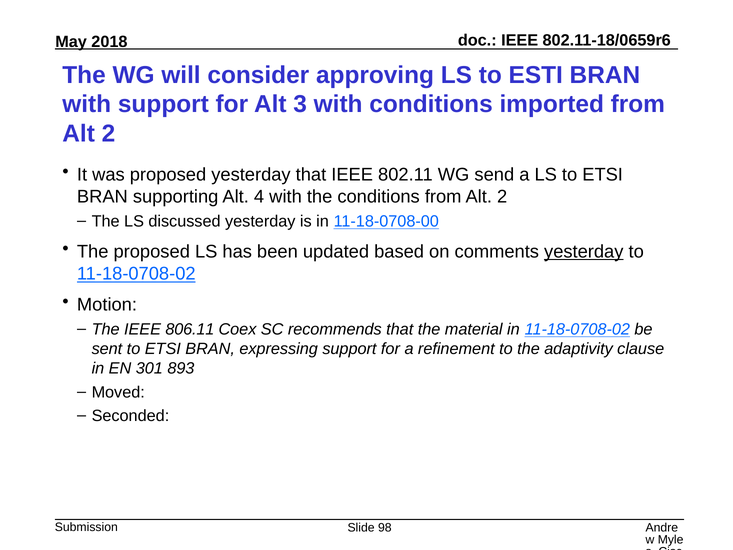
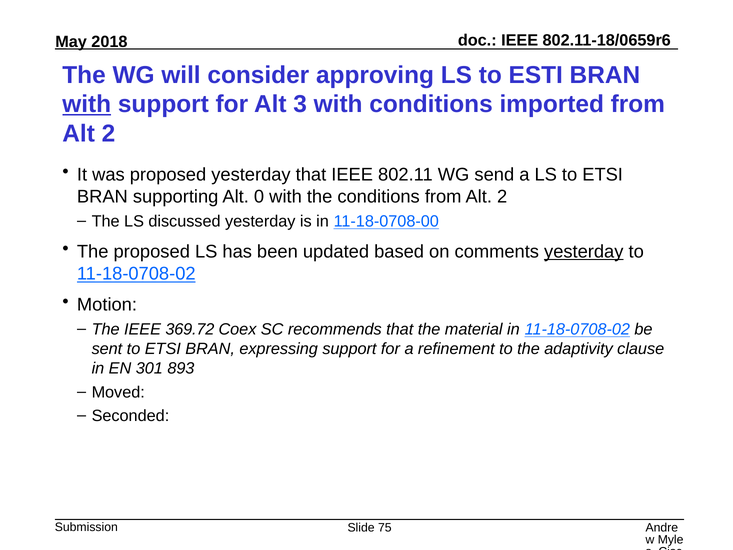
with at (87, 104) underline: none -> present
4: 4 -> 0
806.11: 806.11 -> 369.72
98: 98 -> 75
